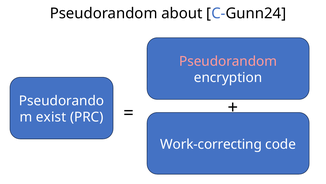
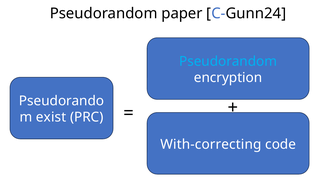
about: about -> paper
Pseudorandom at (228, 61) colour: pink -> light blue
Work-correcting: Work-correcting -> With-correcting
